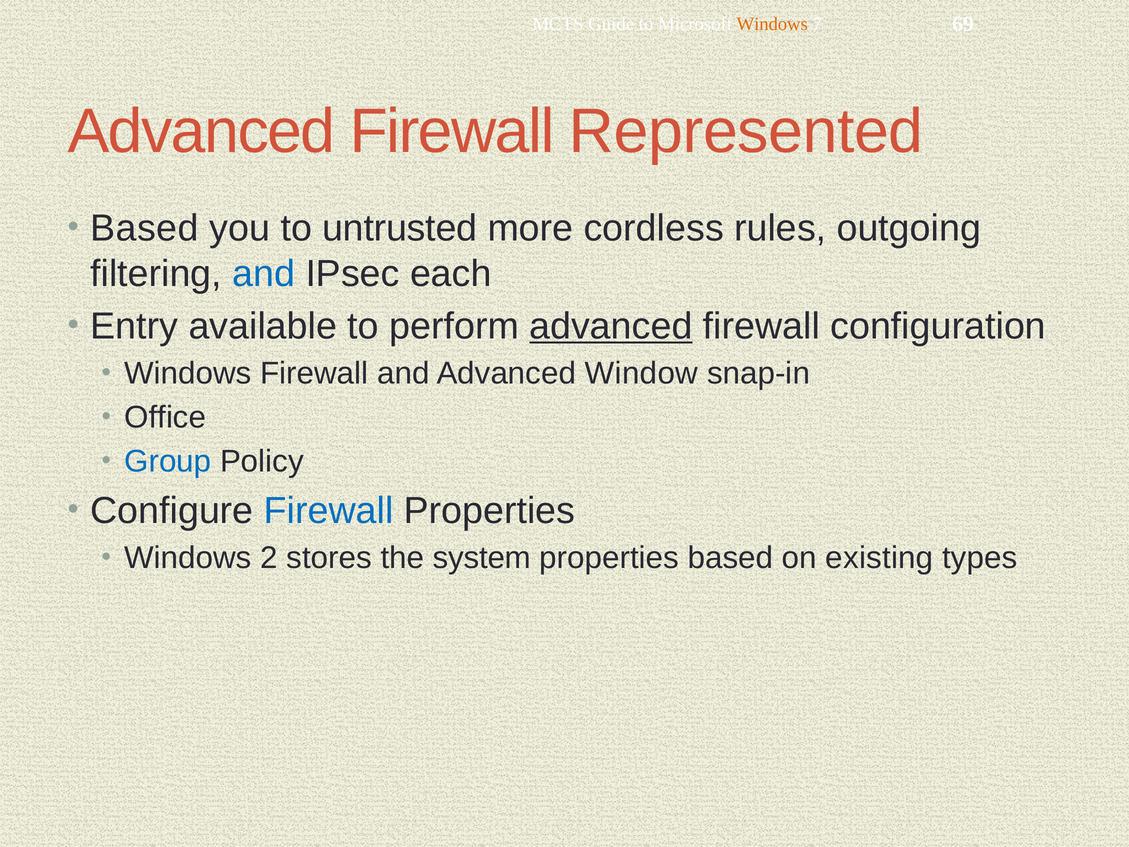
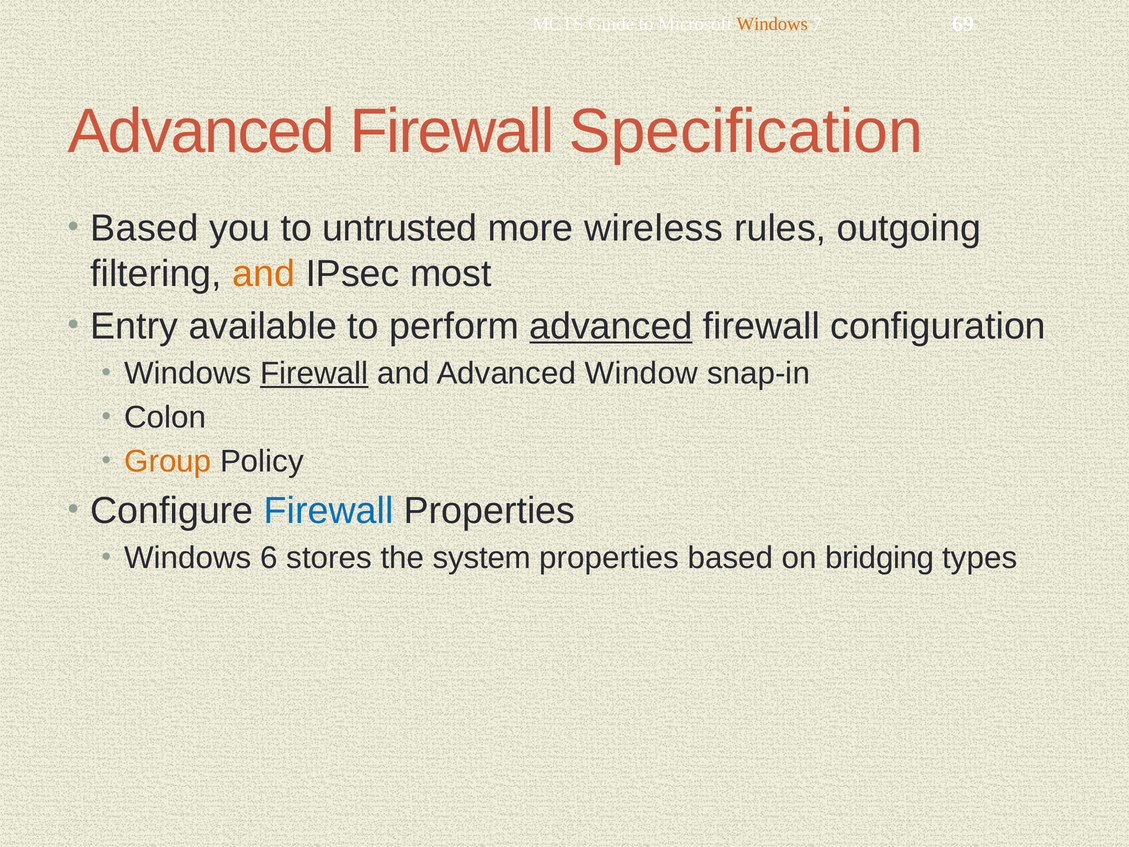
Represented: Represented -> Specification
cordless: cordless -> wireless
and at (264, 274) colour: blue -> orange
each: each -> most
Firewall at (314, 374) underline: none -> present
Office: Office -> Colon
Group colour: blue -> orange
2: 2 -> 6
existing: existing -> bridging
